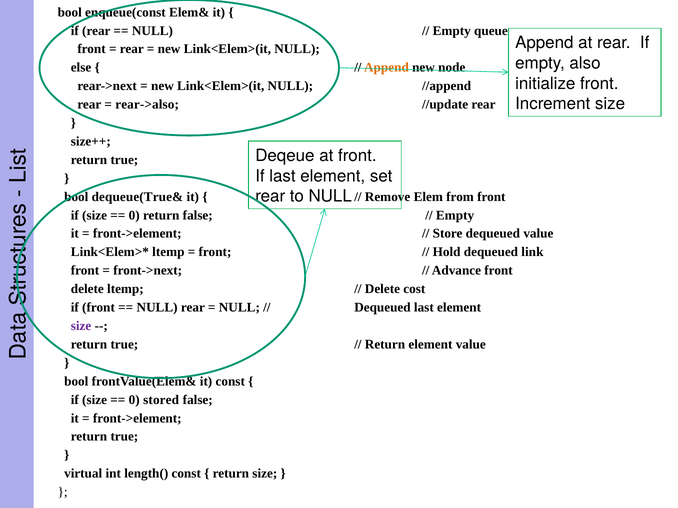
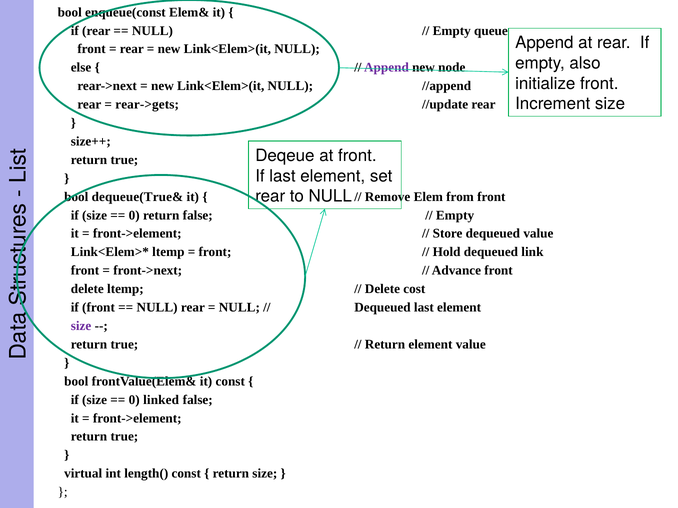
Append at (386, 68) colour: orange -> purple
rear->also: rear->also -> rear->gets
stored: stored -> linked
